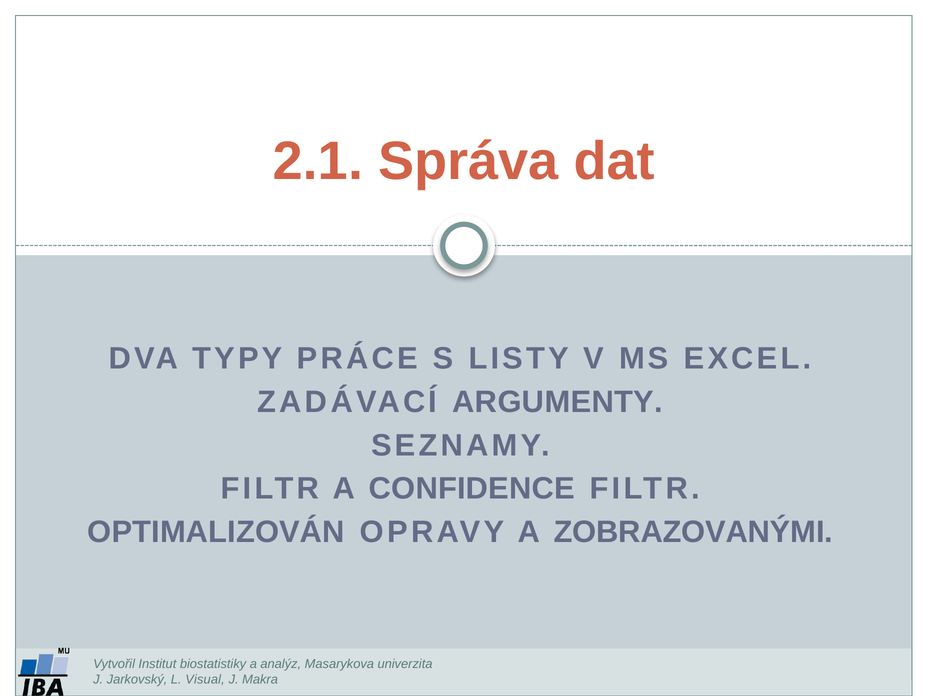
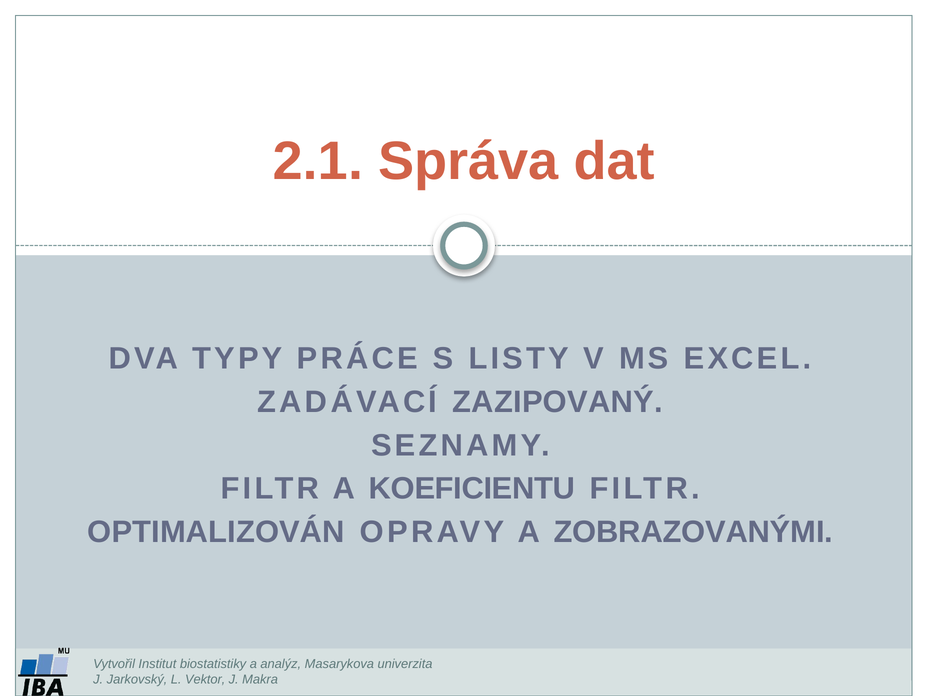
ARGUMENTY: ARGUMENTY -> ZAZIPOVANÝ
CONFIDENCE: CONFIDENCE -> KOEFICIENTU
Visual: Visual -> Vektor
